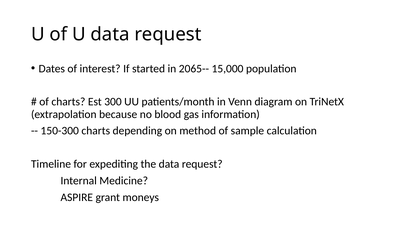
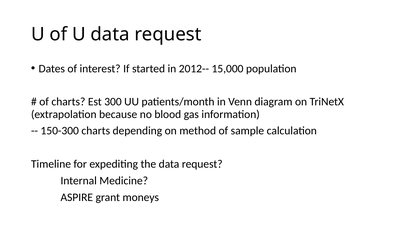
2065--: 2065-- -> 2012--
